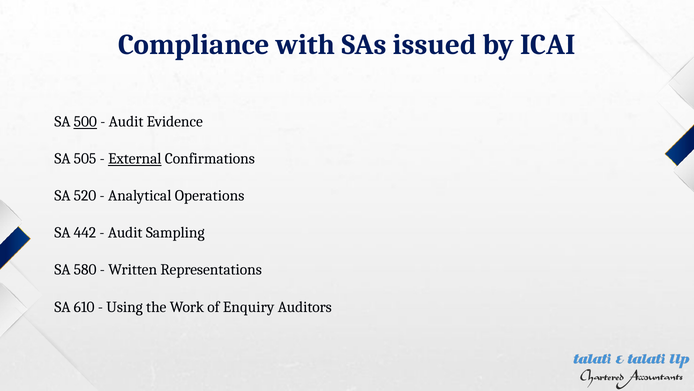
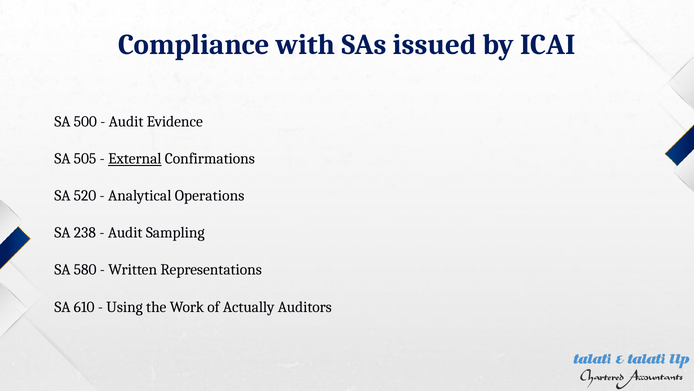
500 underline: present -> none
442: 442 -> 238
Enquiry: Enquiry -> Actually
